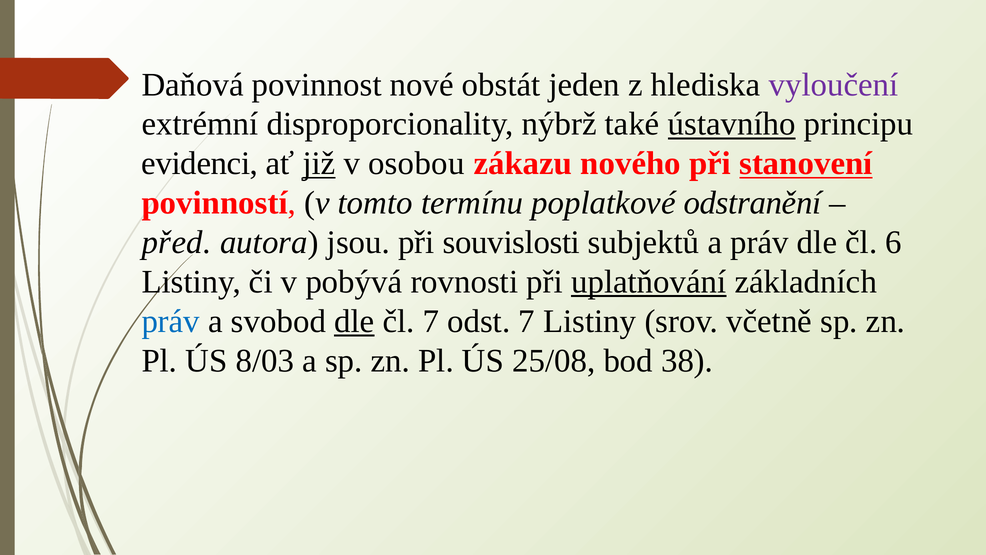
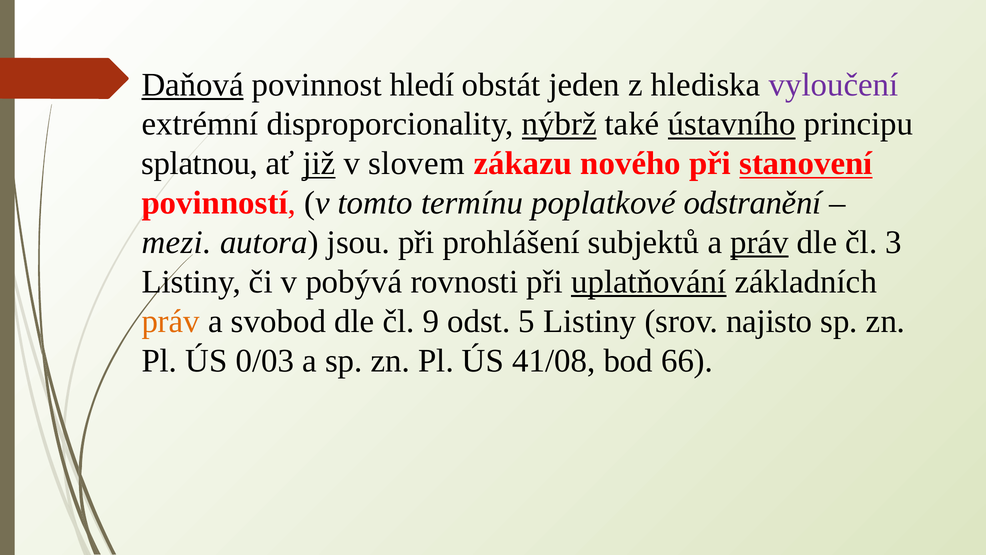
Daňová underline: none -> present
nové: nové -> hledí
nýbrž underline: none -> present
evidenci: evidenci -> splatnou
osobou: osobou -> slovem
před: před -> mezi
souvislosti: souvislosti -> prohlášení
práv at (760, 242) underline: none -> present
6: 6 -> 3
práv at (171, 321) colour: blue -> orange
dle at (354, 321) underline: present -> none
čl 7: 7 -> 9
odst 7: 7 -> 5
včetně: včetně -> najisto
8/03: 8/03 -> 0/03
25/08: 25/08 -> 41/08
38: 38 -> 66
